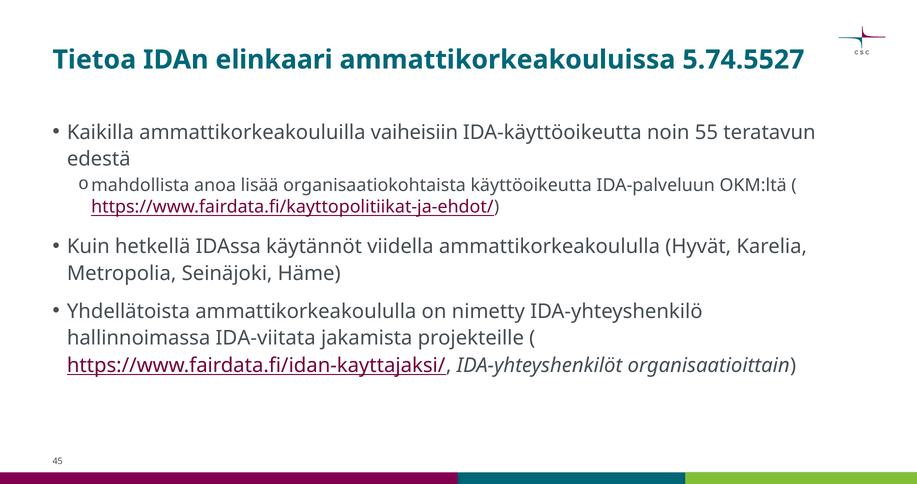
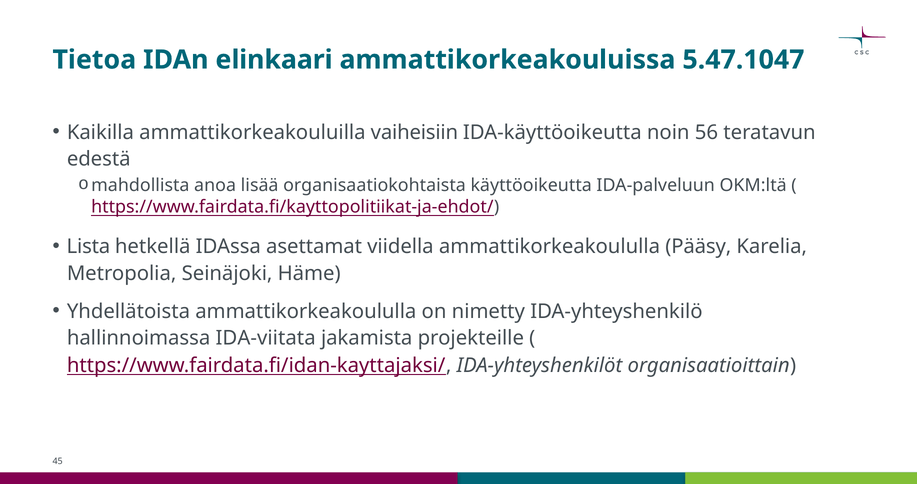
5.74.5527: 5.74.5527 -> 5.47.1047
55: 55 -> 56
Kuin: Kuin -> Lista
käytännöt: käytännöt -> asettamat
Hyvät: Hyvät -> Pääsy
